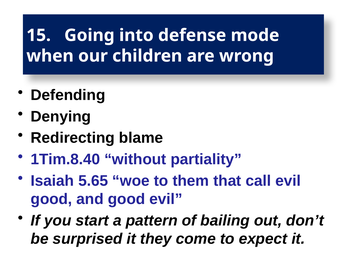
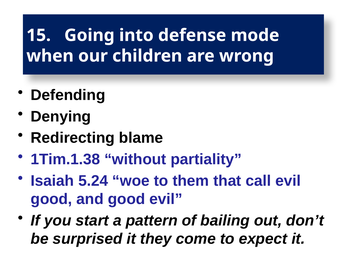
1Tim.8.40: 1Tim.8.40 -> 1Tim.1.38
5.65: 5.65 -> 5.24
